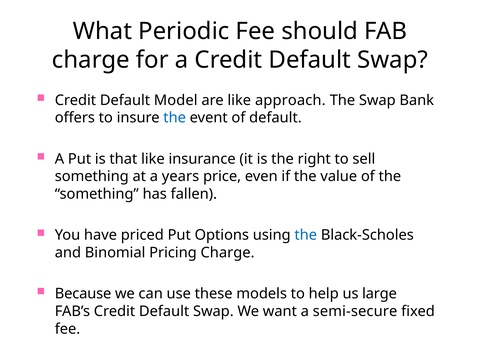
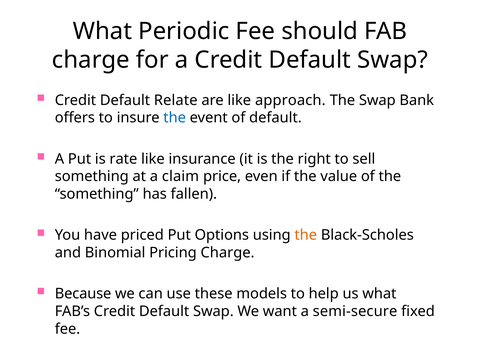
Model: Model -> Relate
that: that -> rate
years: years -> claim
the at (306, 235) colour: blue -> orange
us large: large -> what
